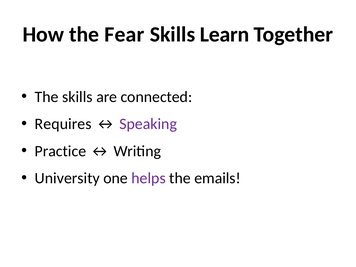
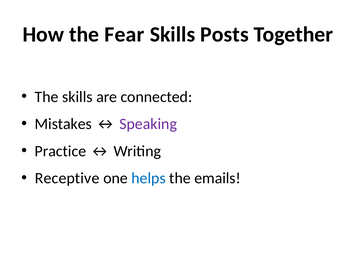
Learn: Learn -> Posts
Requires: Requires -> Mistakes
University: University -> Receptive
helps colour: purple -> blue
